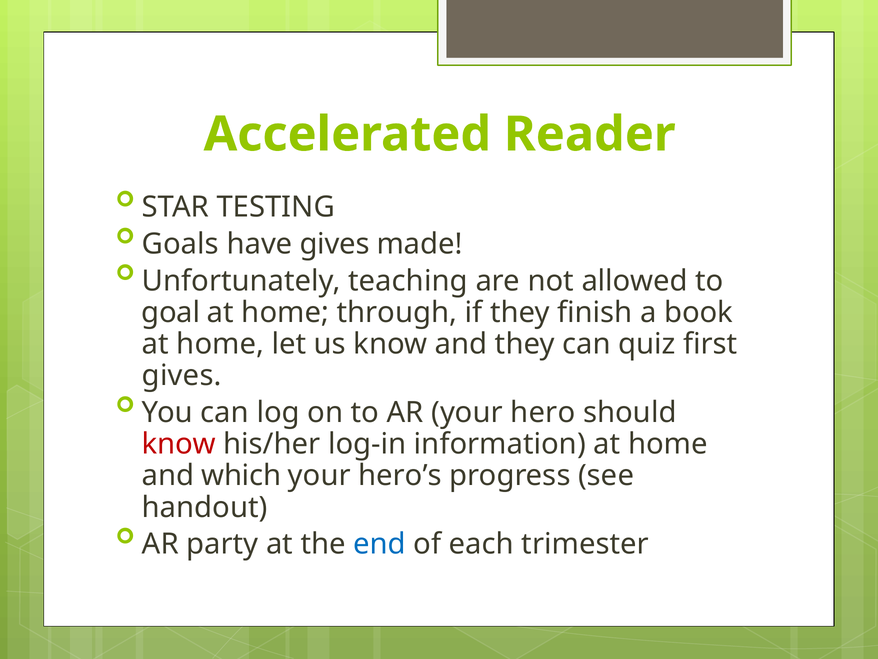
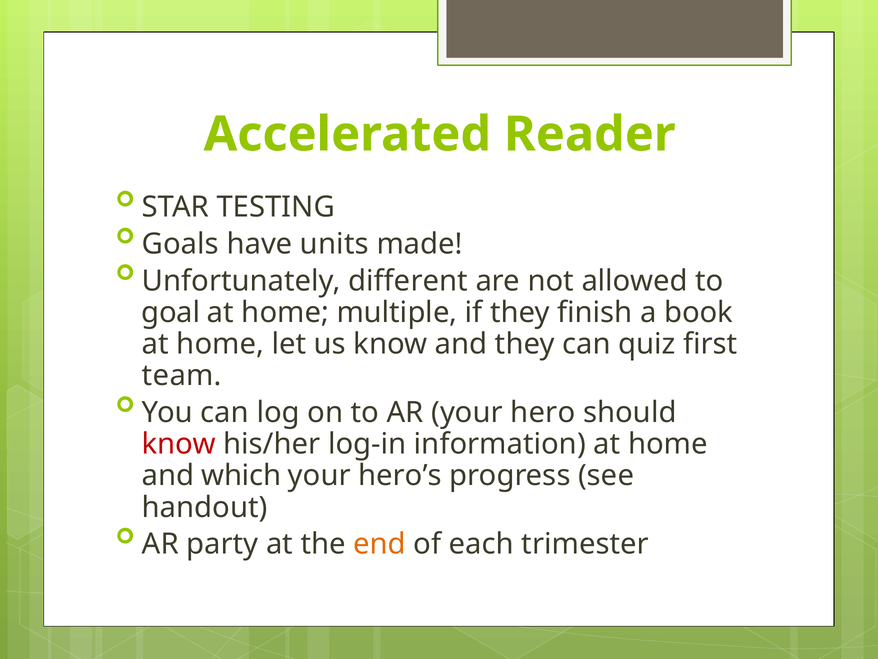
have gives: gives -> units
teaching: teaching -> different
through: through -> multiple
gives at (182, 375): gives -> team
end colour: blue -> orange
